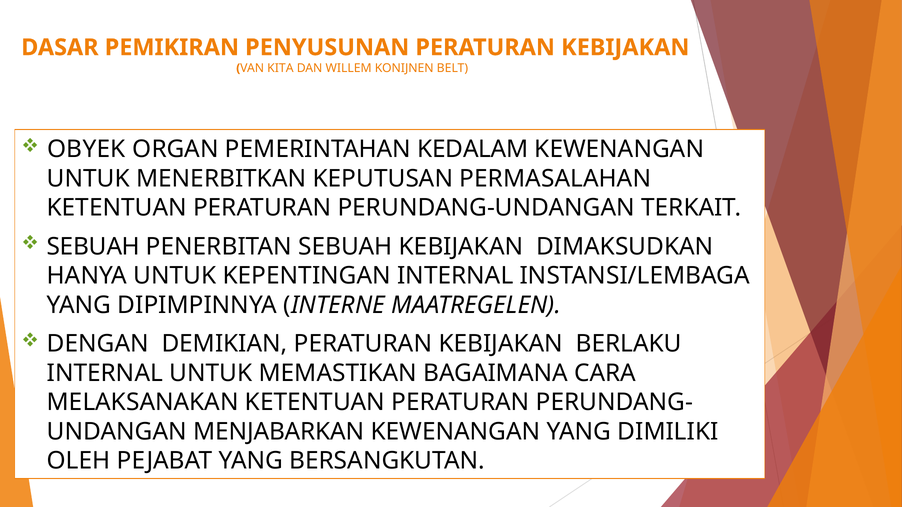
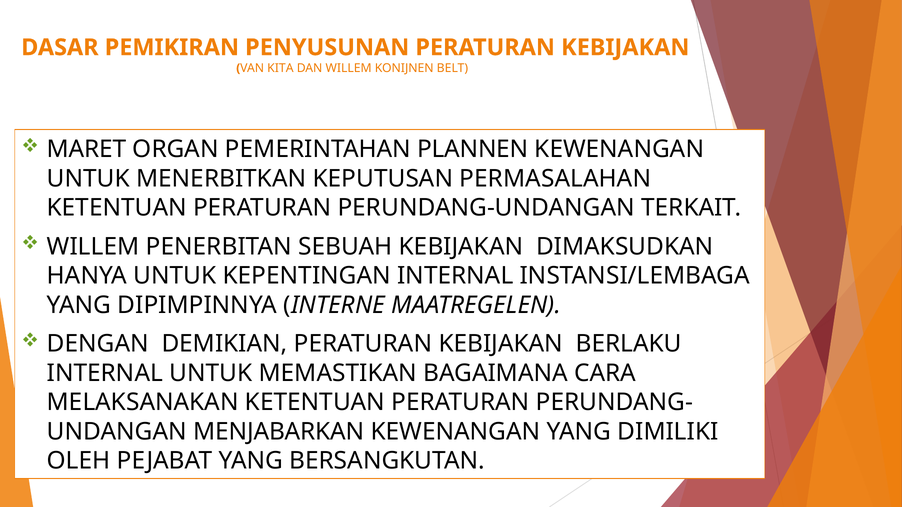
OBYEK: OBYEK -> MARET
KEDALAM: KEDALAM -> PLANNEN
SEBUAH at (93, 247): SEBUAH -> WILLEM
